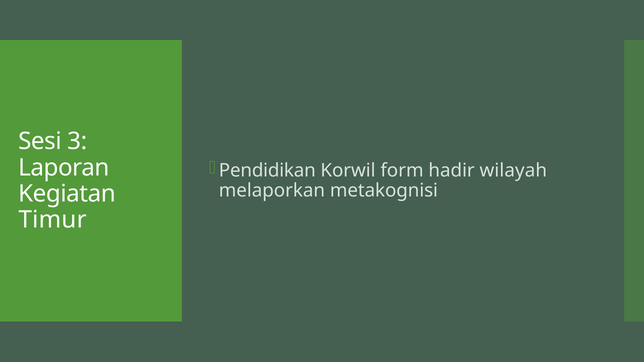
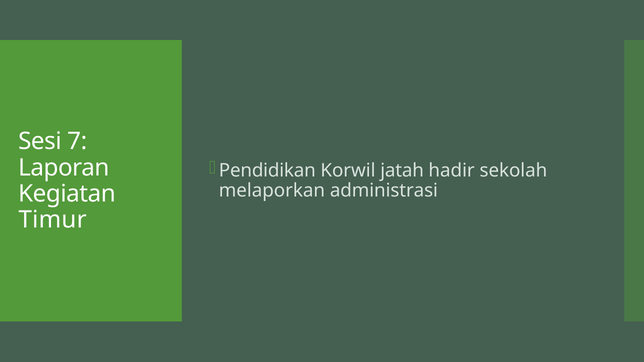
3: 3 -> 7
form: form -> jatah
wilayah: wilayah -> sekolah
metakognisi: metakognisi -> administrasi
